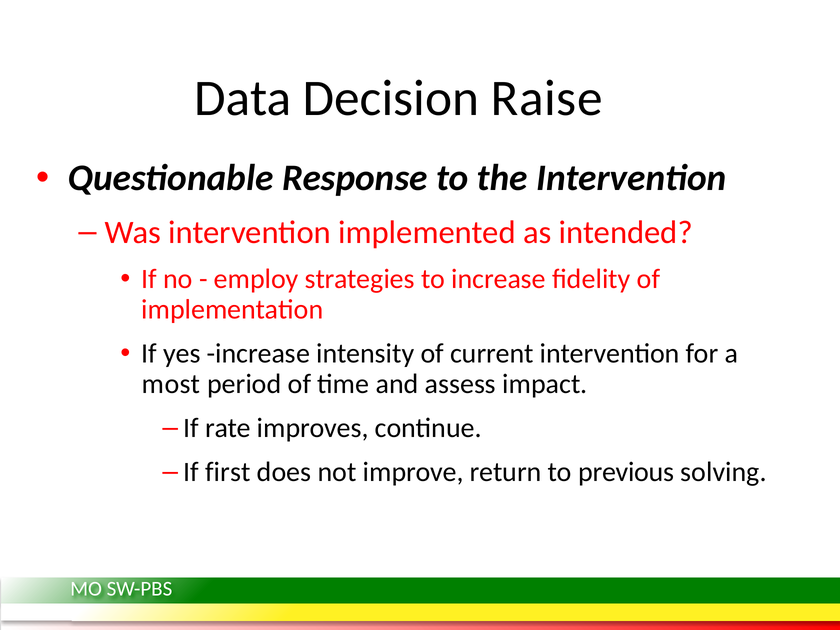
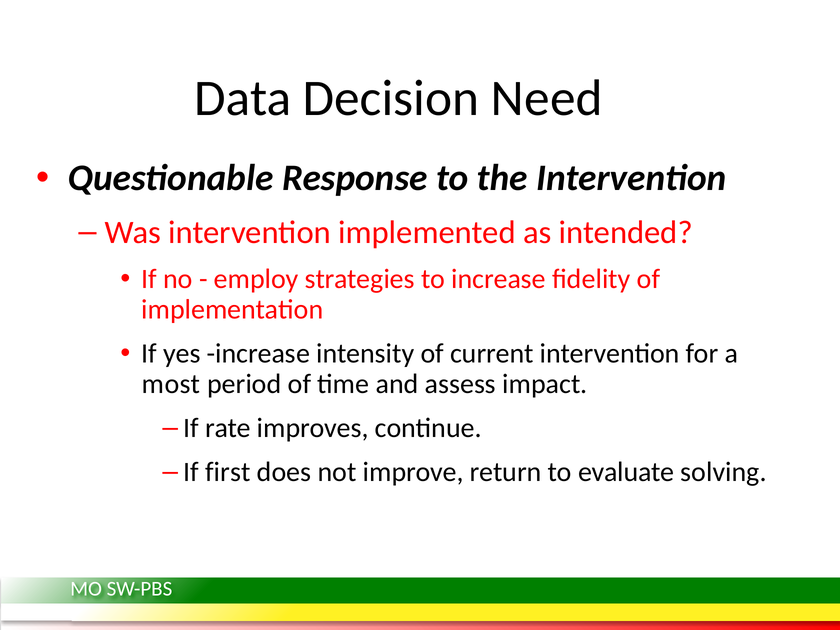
Raise: Raise -> Need
previous: previous -> evaluate
